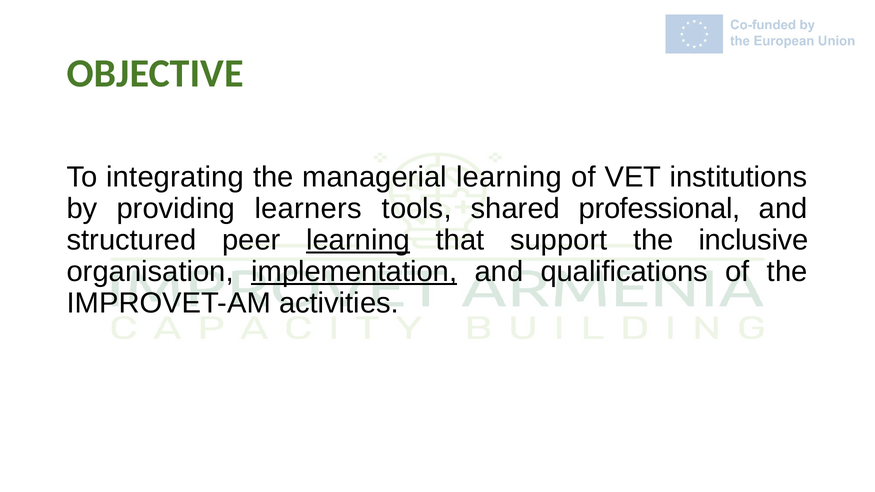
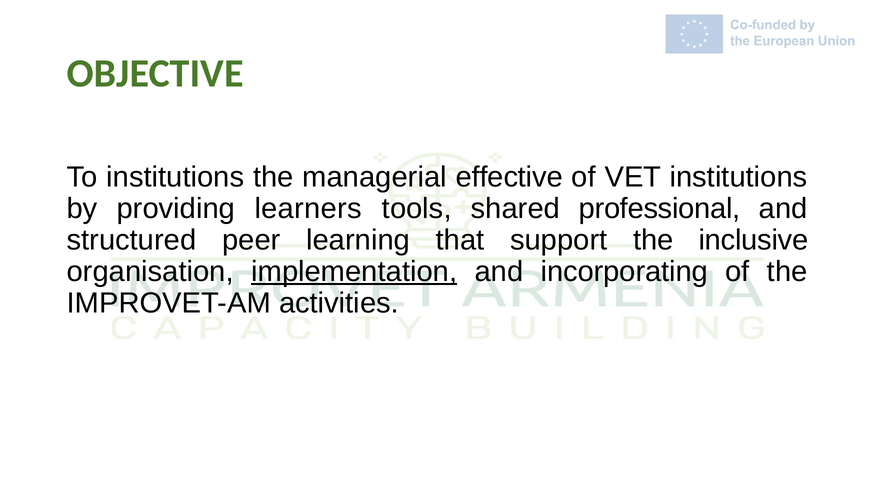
To integrating: integrating -> institutions
managerial learning: learning -> effective
learning at (358, 240) underline: present -> none
qualifications: qualifications -> incorporating
